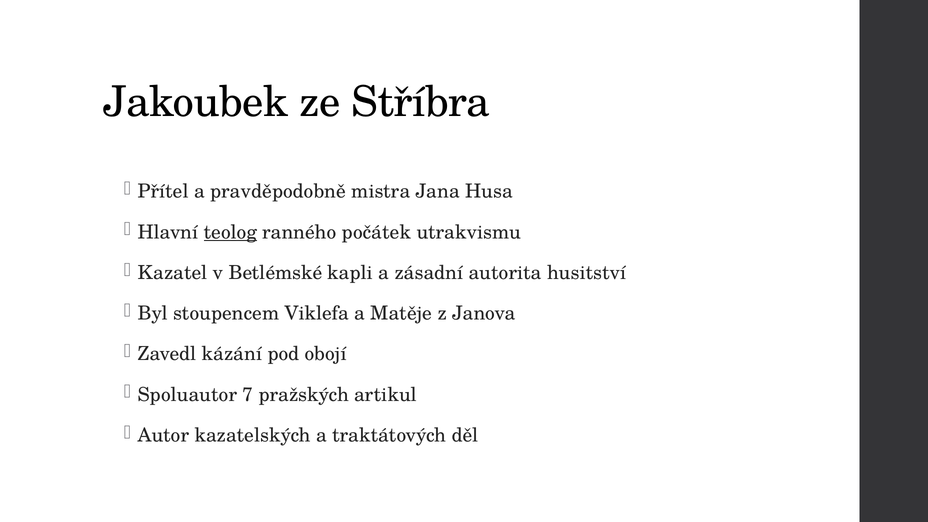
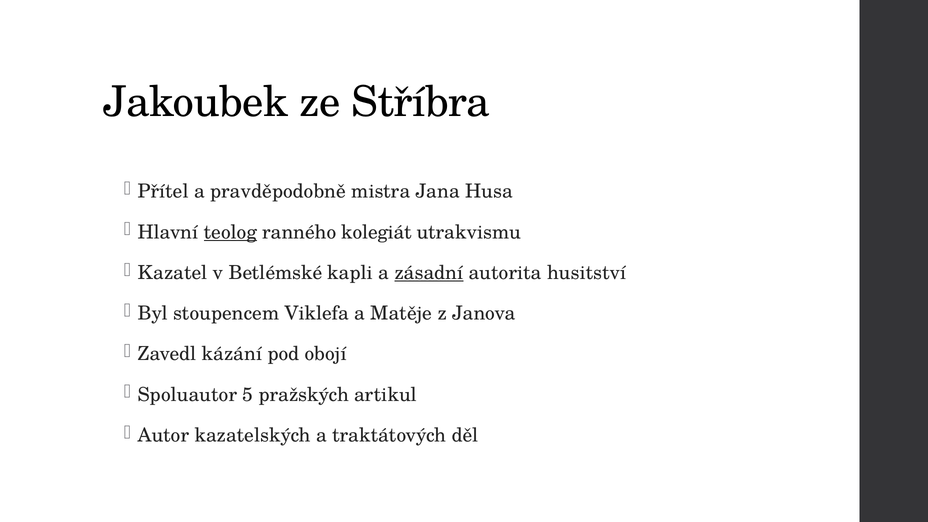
počátek: počátek -> kolegiát
zásadní underline: none -> present
7: 7 -> 5
